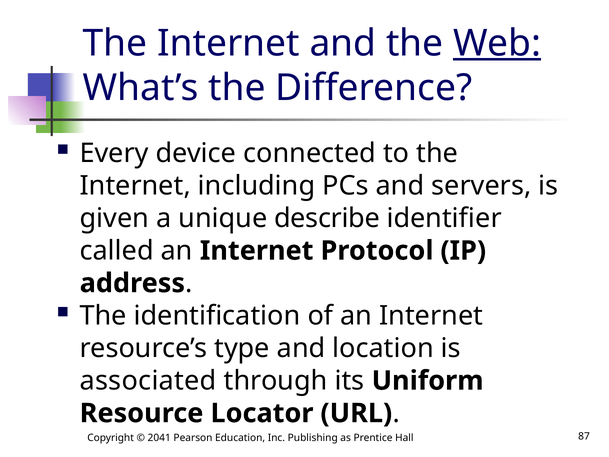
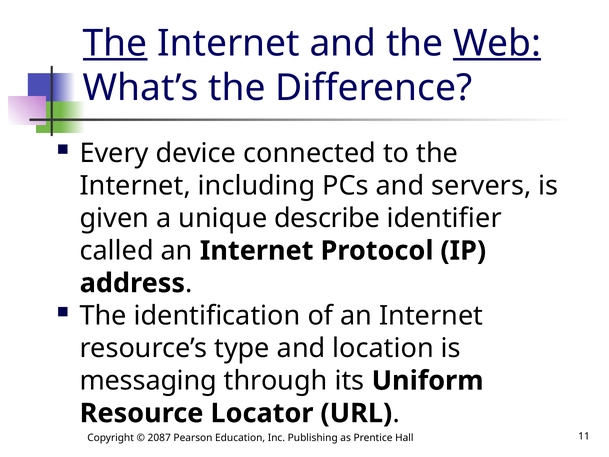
The at (115, 43) underline: none -> present
associated: associated -> messaging
2041: 2041 -> 2087
87: 87 -> 11
